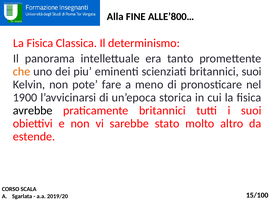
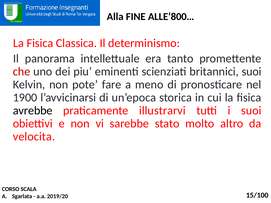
che colour: orange -> red
praticamente britannici: britannici -> illustrarvi
estende: estende -> velocita
